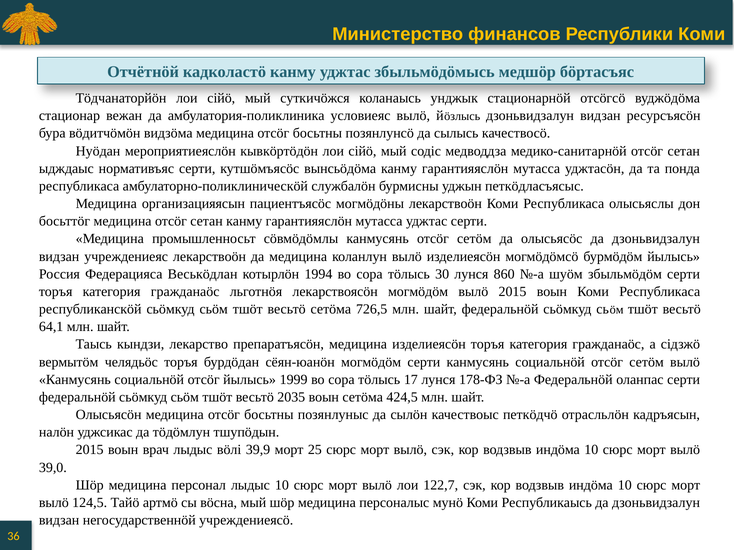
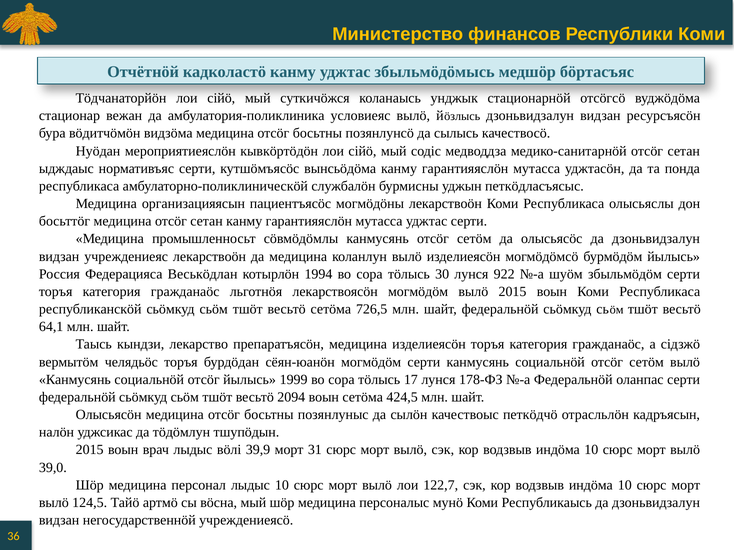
860: 860 -> 922
2035: 2035 -> 2094
25: 25 -> 31
